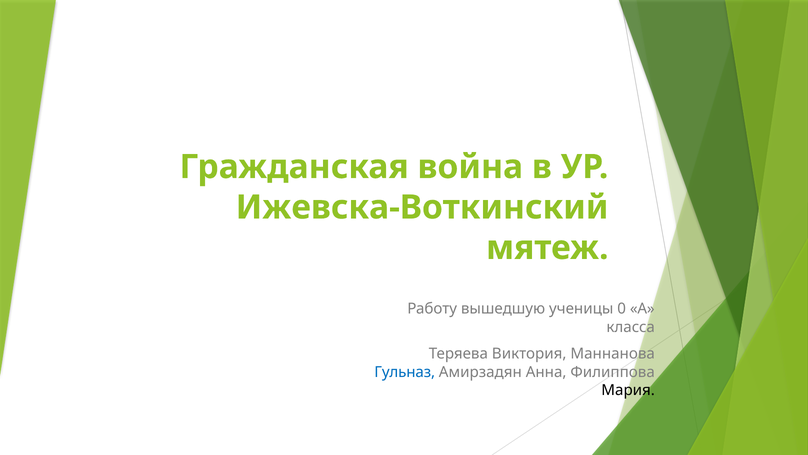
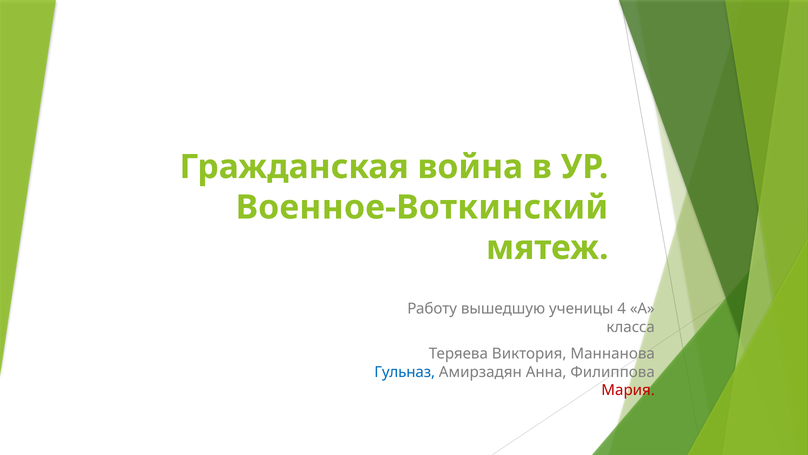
Ижевска-Воткинский: Ижевска-Воткинский -> Военное-Воткинский
0: 0 -> 4
Мария colour: black -> red
